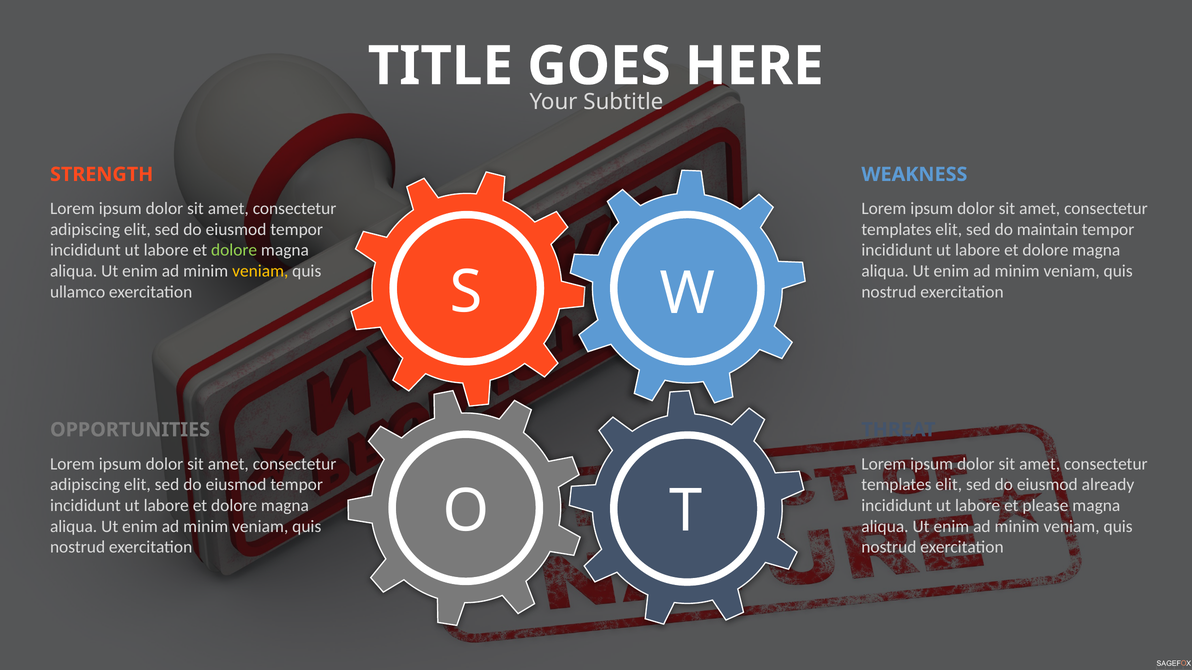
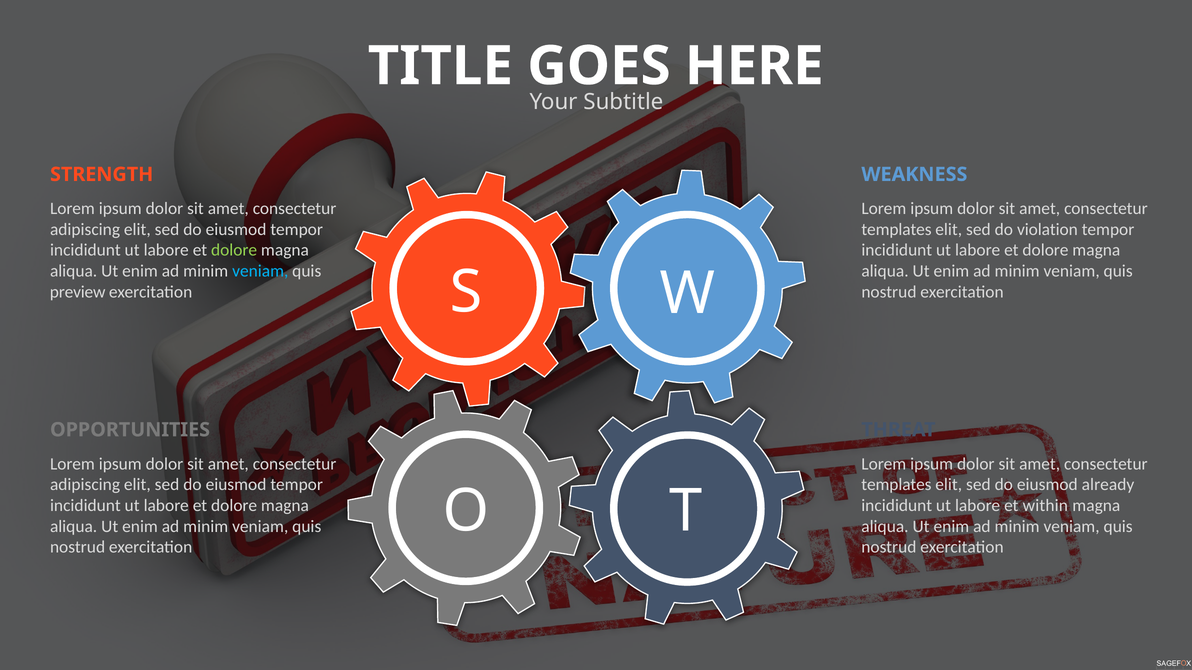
maintain: maintain -> violation
veniam at (260, 271) colour: yellow -> light blue
ullamco: ullamco -> preview
please: please -> within
